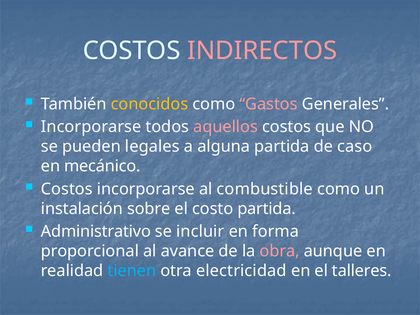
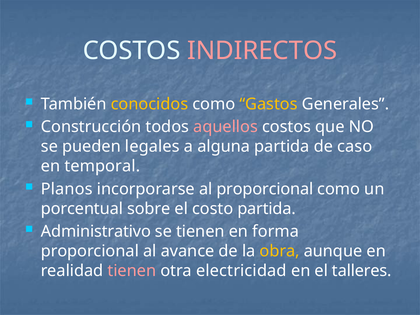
Gastos colour: pink -> yellow
Incorporarse at (91, 127): Incorporarse -> Construcción
mecánico: mecánico -> temporal
Costos at (67, 189): Costos -> Planos
al combustible: combustible -> proporcional
instalación: instalación -> porcentual
se incluir: incluir -> tienen
obra colour: pink -> yellow
tienen at (132, 271) colour: light blue -> pink
